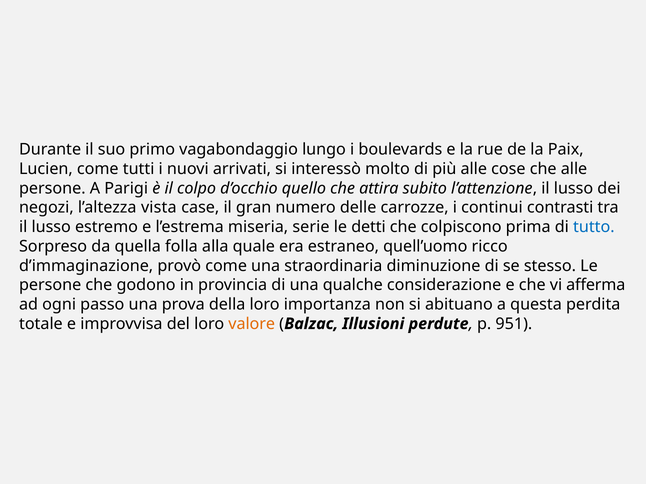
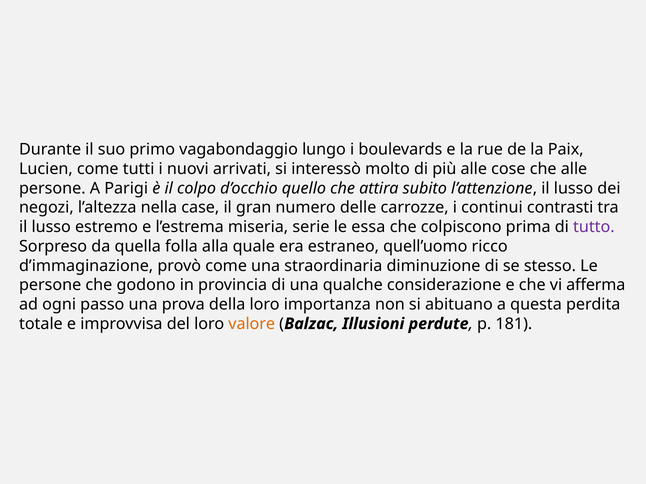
vista: vista -> nella
detti: detti -> essa
tutto colour: blue -> purple
951: 951 -> 181
